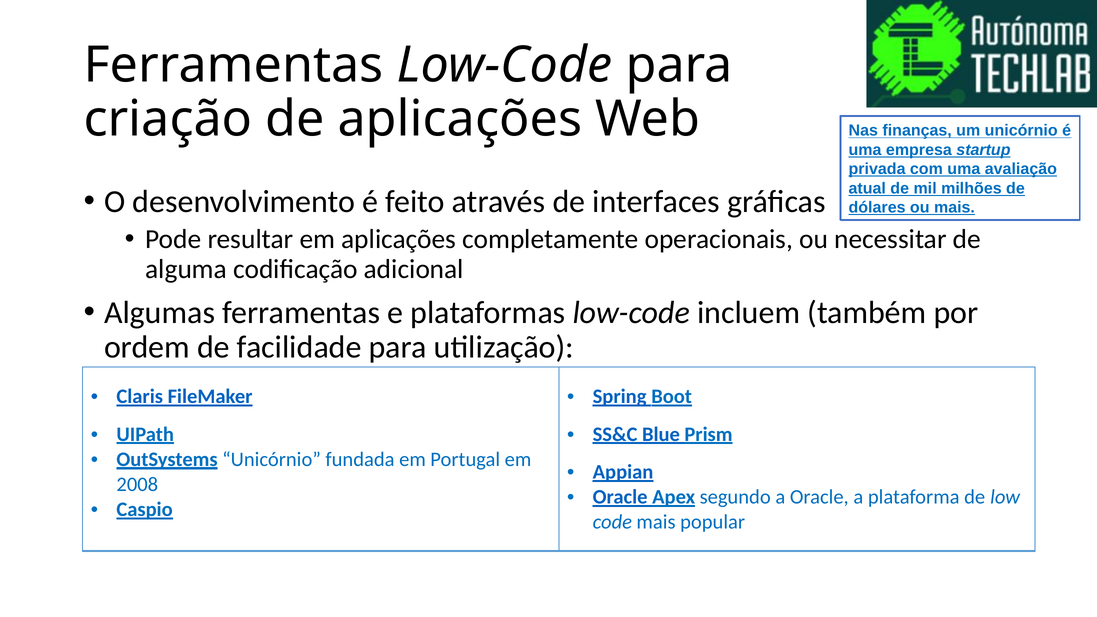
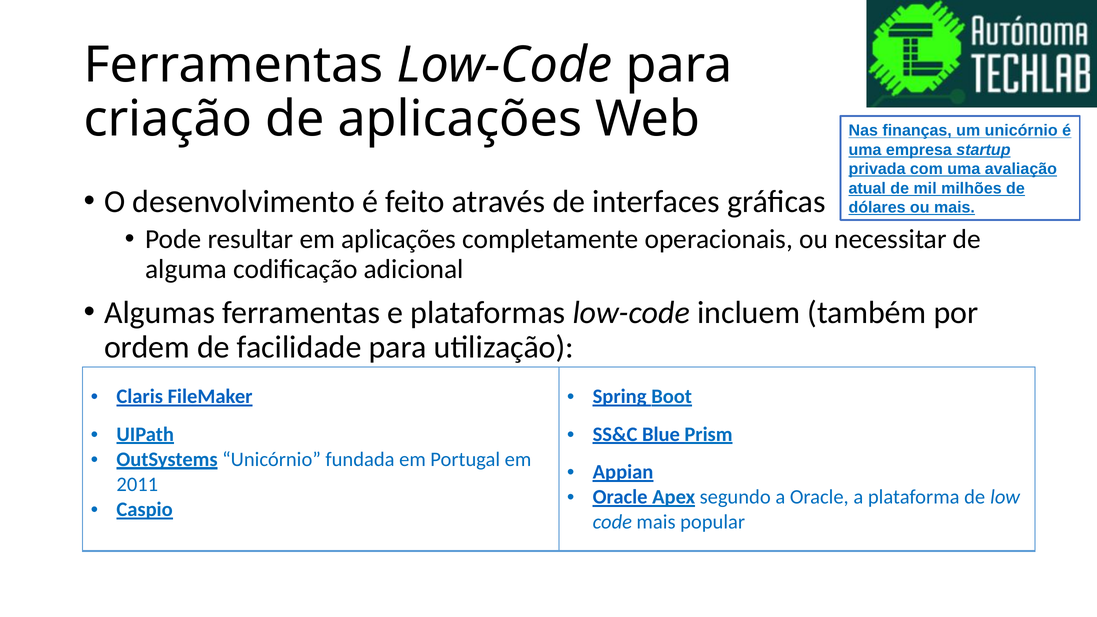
2008: 2008 -> 2011
